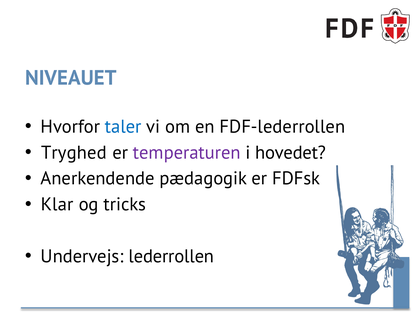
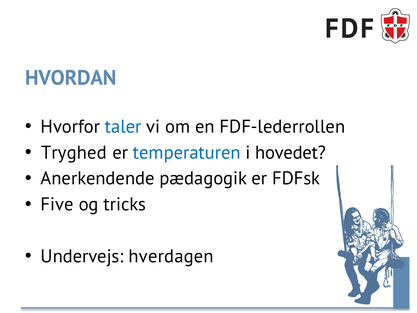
NIVEAUET: NIVEAUET -> HVORDAN
temperaturen colour: purple -> blue
Klar: Klar -> Five
lederrollen: lederrollen -> hverdagen
